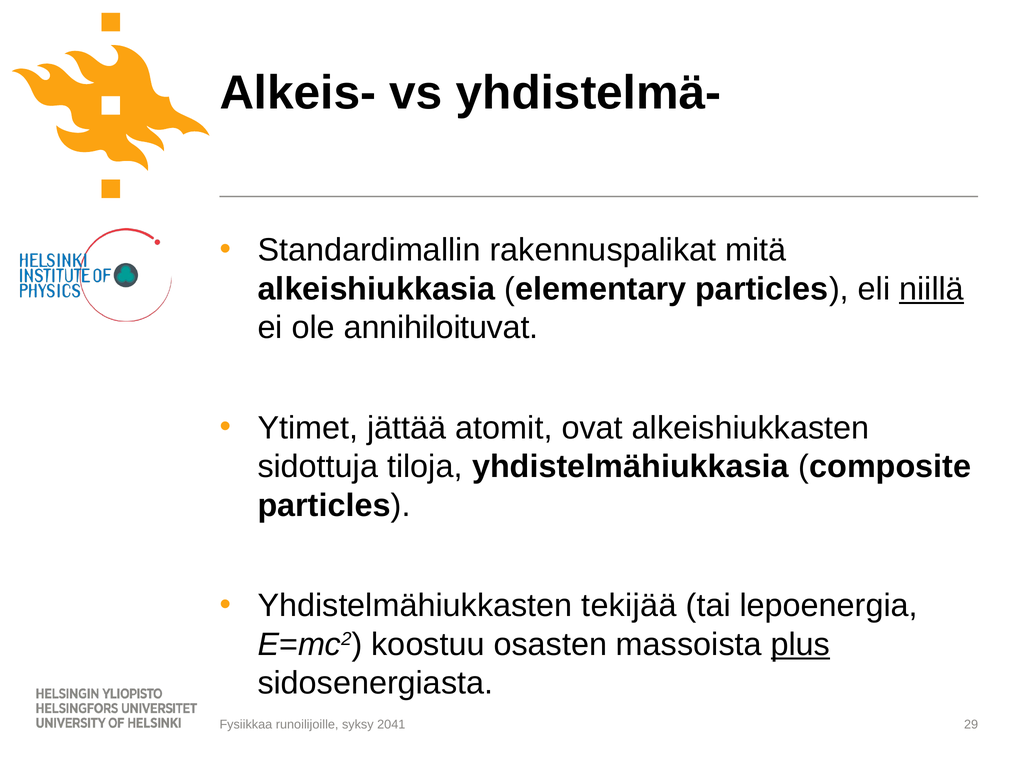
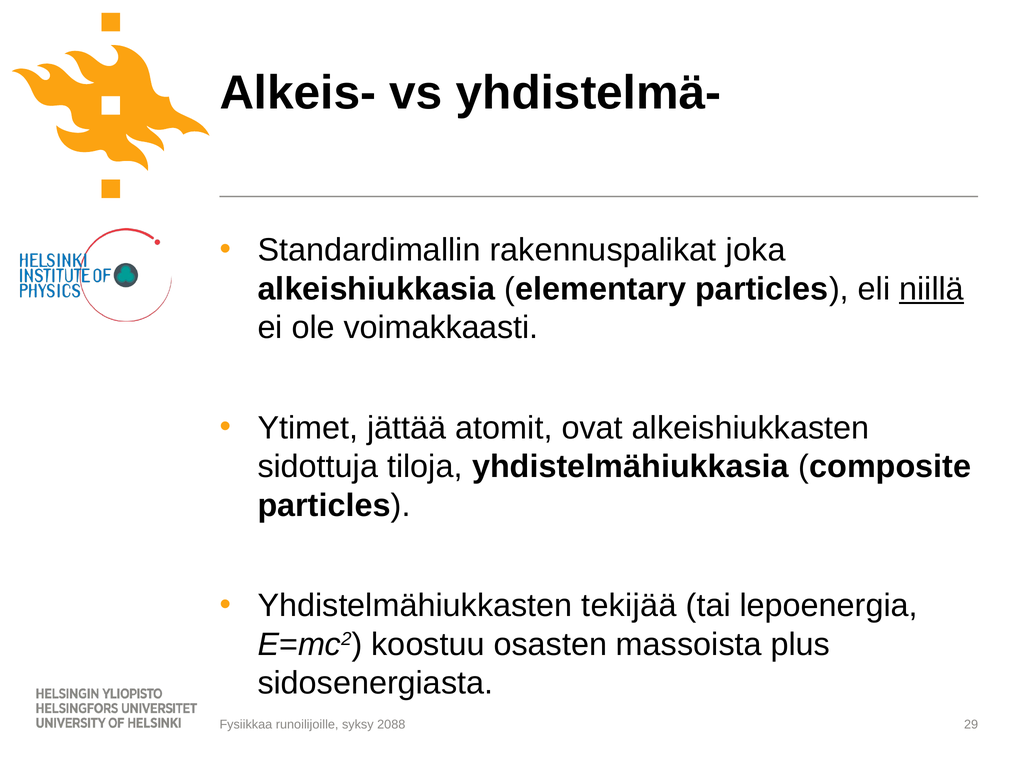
mitä: mitä -> joka
annihiloituvat: annihiloituvat -> voimakkaasti
plus underline: present -> none
2041: 2041 -> 2088
